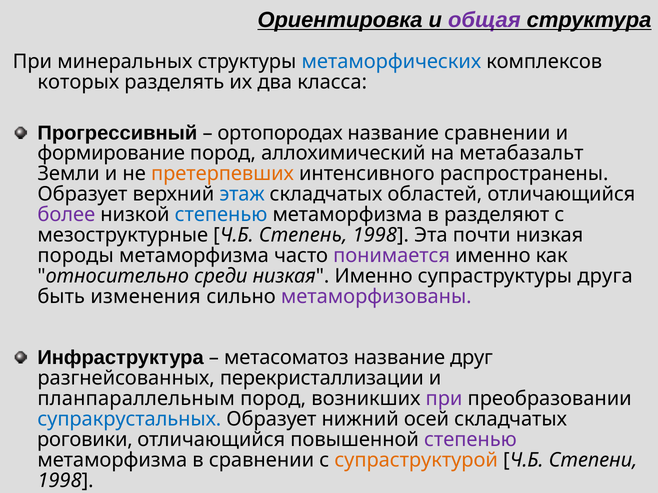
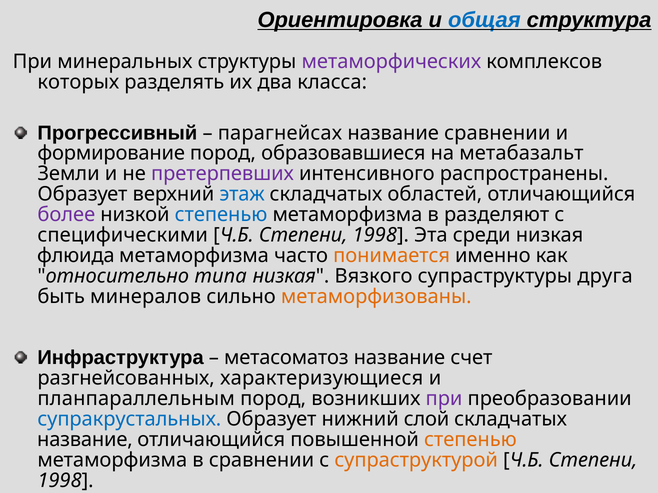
общая colour: purple -> blue
метаморфических colour: blue -> purple
ортопородах: ортопородах -> парагнейсах
аллохимический: аллохимический -> образовавшиеся
претерпевших colour: orange -> purple
мезоструктурные: мезоструктурные -> специфическими
Степень at (303, 235): Степень -> Степени
почти: почти -> среди
породы: породы -> флюида
понимается colour: purple -> orange
среди: среди -> типа
низкая Именно: Именно -> Вязкого
изменения: изменения -> минералов
метаморфизованы colour: purple -> orange
друг: друг -> счет
перекристаллизации: перекристаллизации -> характеризующиеся
осей: осей -> слой
роговики at (85, 440): роговики -> название
степенью at (470, 440) colour: purple -> orange
